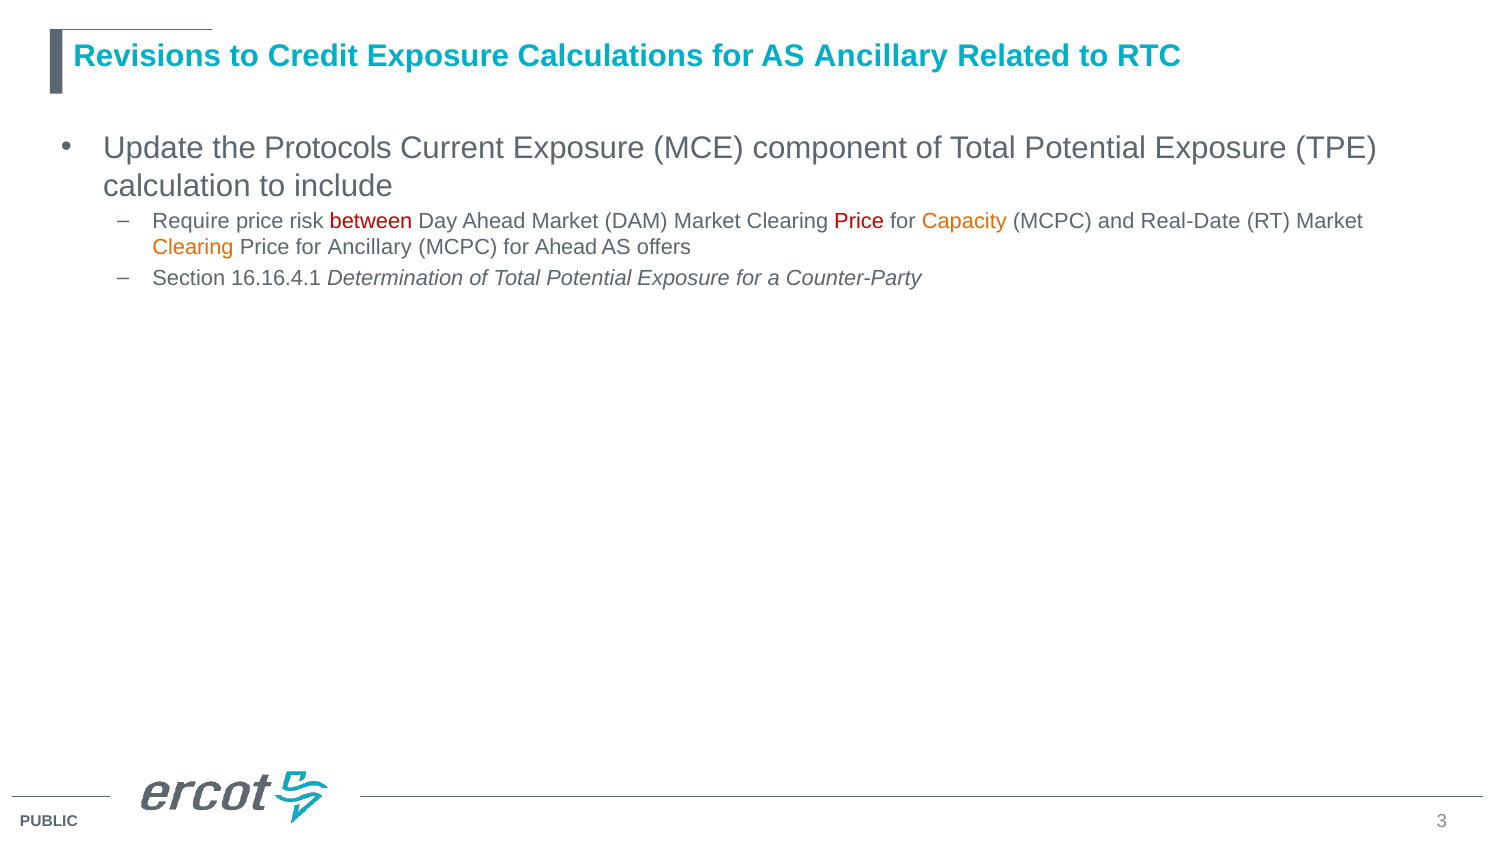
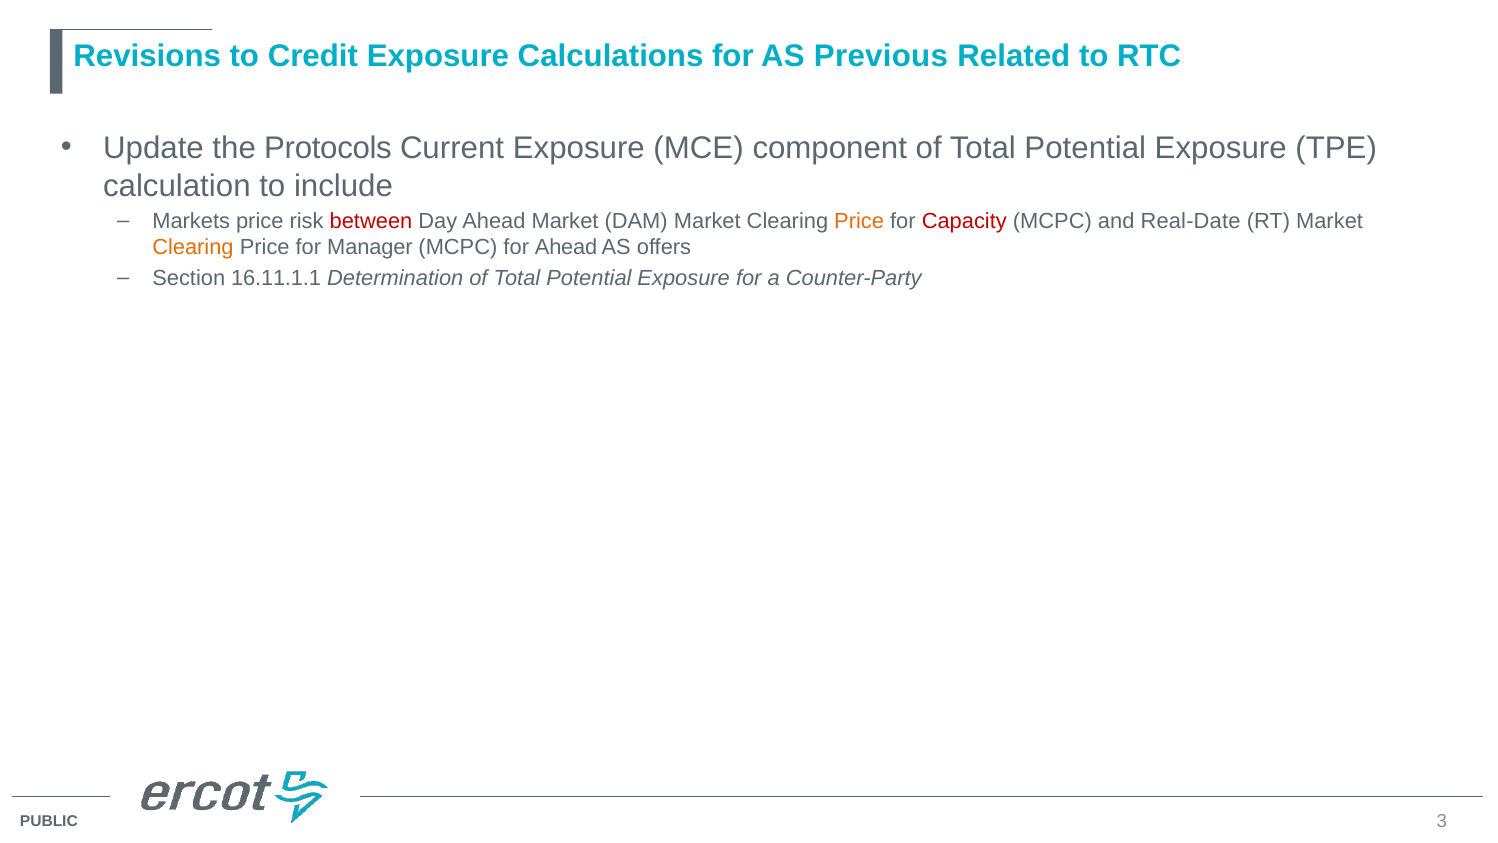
AS Ancillary: Ancillary -> Previous
Require: Require -> Markets
Price at (859, 221) colour: red -> orange
Capacity colour: orange -> red
for Ancillary: Ancillary -> Manager
16.16.4.1: 16.16.4.1 -> 16.11.1.1
